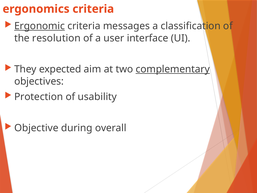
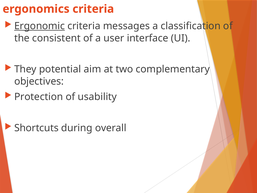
resolution: resolution -> consistent
expected: expected -> potential
complementary underline: present -> none
Objective: Objective -> Shortcuts
